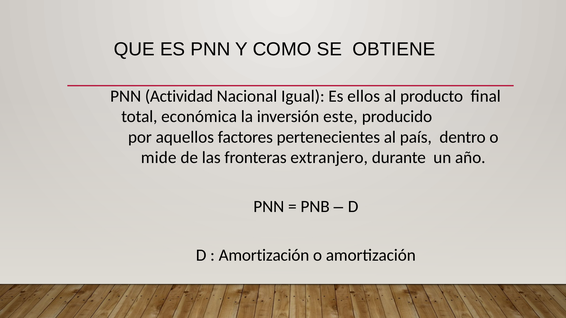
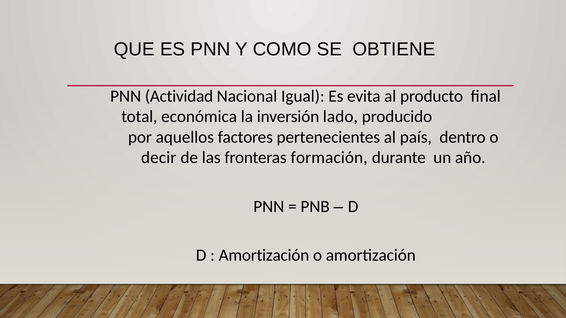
ellos: ellos -> evita
este: este -> lado
mide: mide -> decir
extranjero: extranjero -> formación
